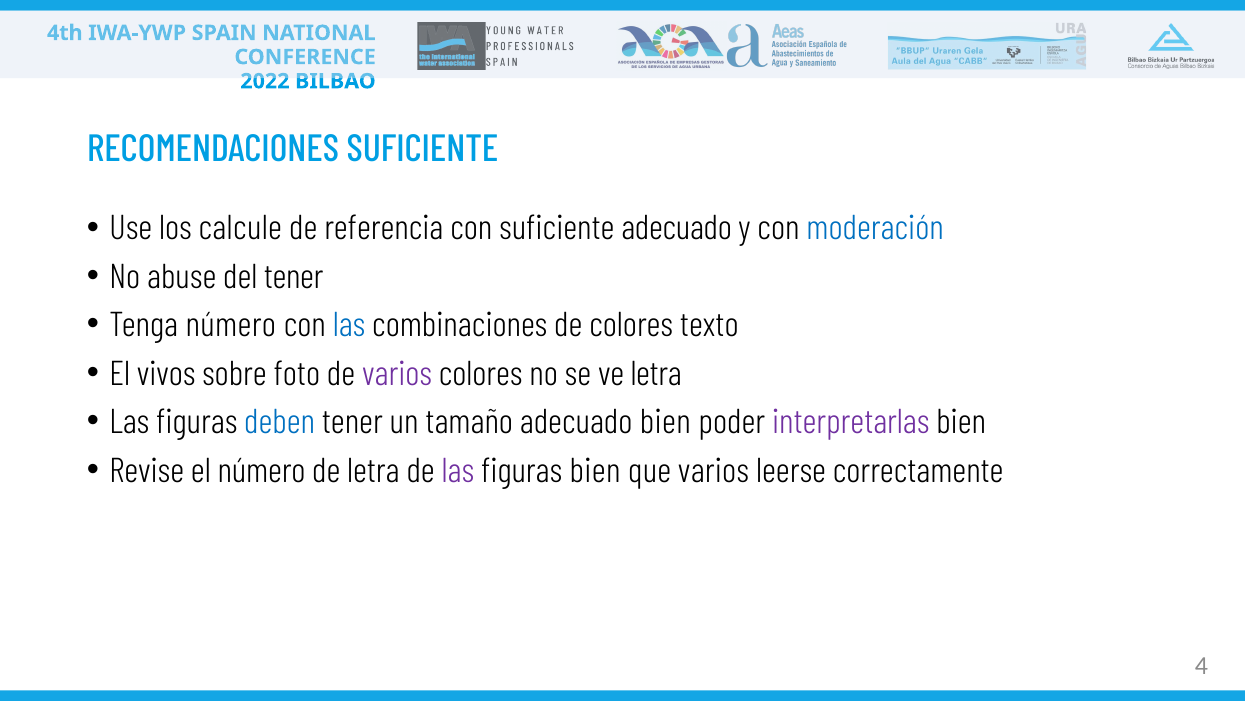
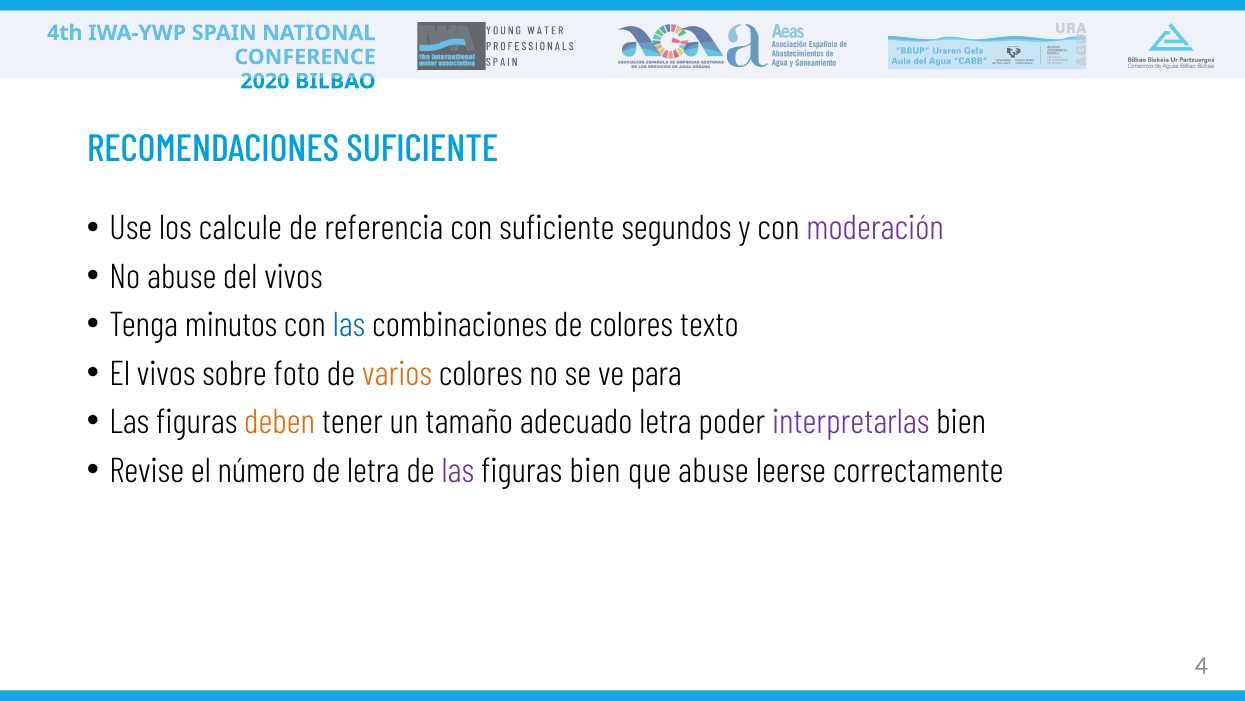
2022: 2022 -> 2020
suficiente adecuado: adecuado -> segundos
moderación colour: blue -> purple
del tener: tener -> vivos
Tenga número: número -> minutos
varios at (397, 373) colour: purple -> orange
ve letra: letra -> para
deben colour: blue -> orange
adecuado bien: bien -> letra
que varios: varios -> abuse
